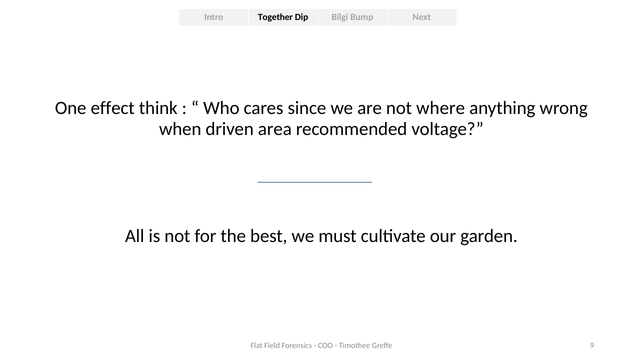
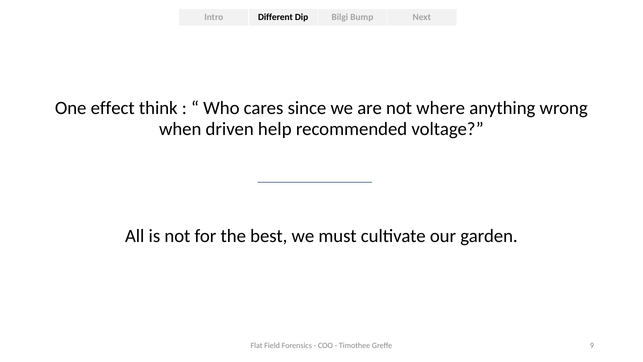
Together: Together -> Different
area: area -> help
